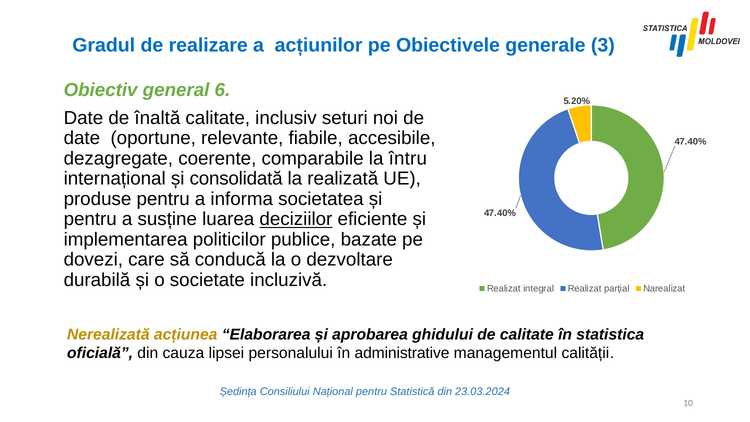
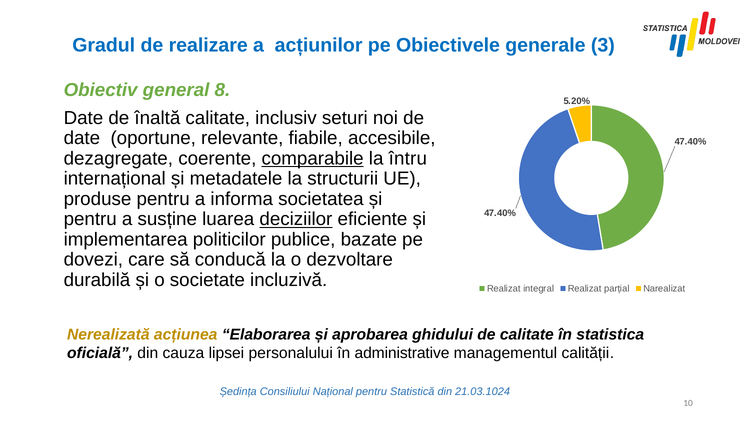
6: 6 -> 8
comparabile underline: none -> present
consolidată: consolidată -> metadatele
realizată: realizată -> structurii
23.03.2024: 23.03.2024 -> 21.03.1024
